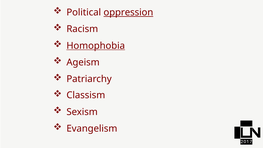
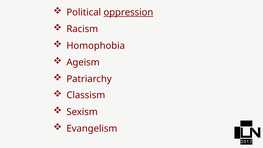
Homophobia underline: present -> none
